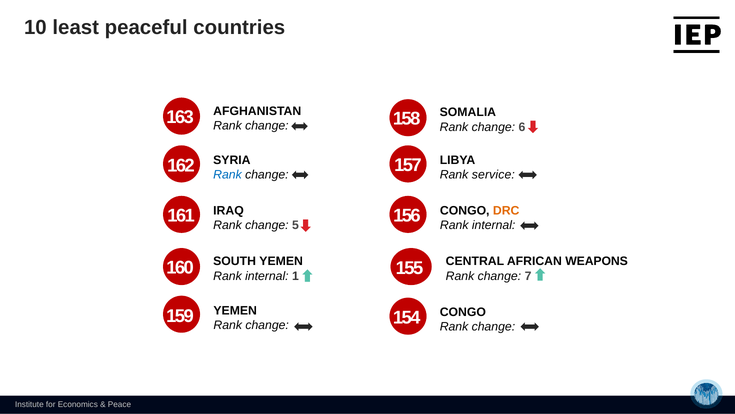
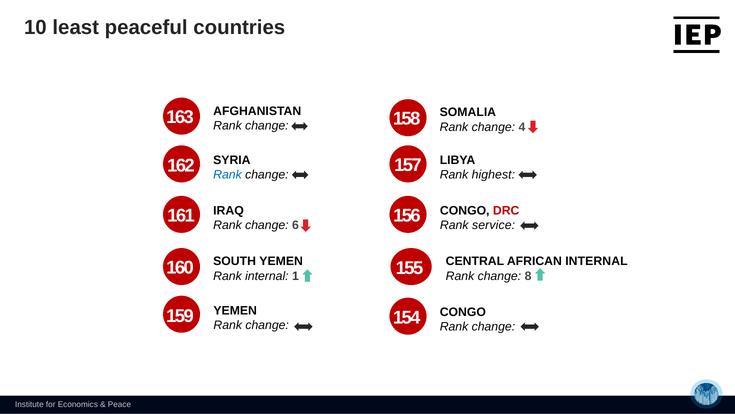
6: 6 -> 4
service: service -> highest
DRC colour: orange -> red
5: 5 -> 6
internal at (494, 225): internal -> service
AFRICAN WEAPONS: WEAPONS -> INTERNAL
7: 7 -> 8
